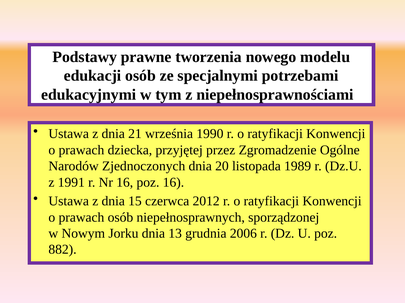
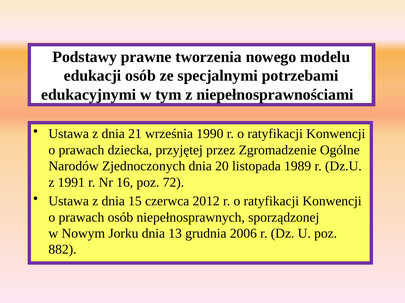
poz 16: 16 -> 72
